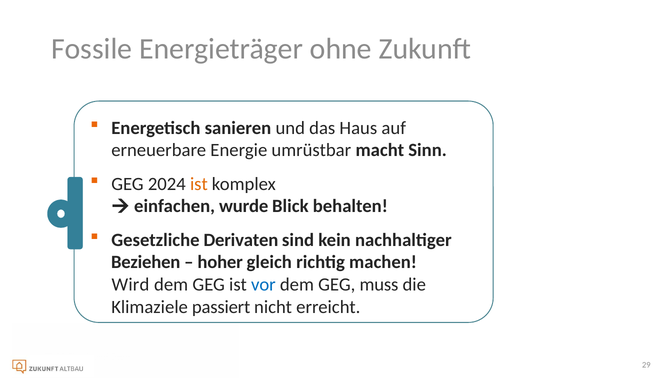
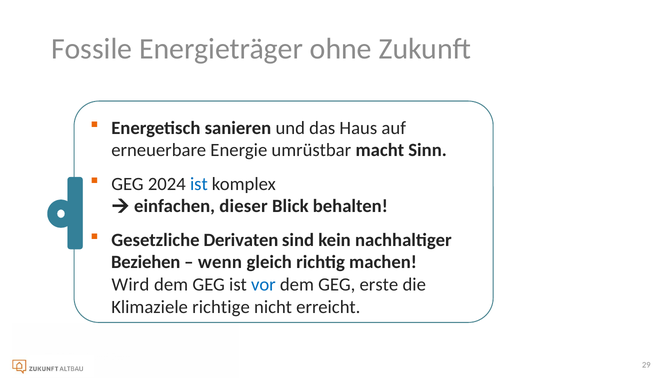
ist at (199, 184) colour: orange -> blue
wurde: wurde -> dieser
hoher: hoher -> wenn
muss: muss -> erste
passiert: passiert -> richtige
